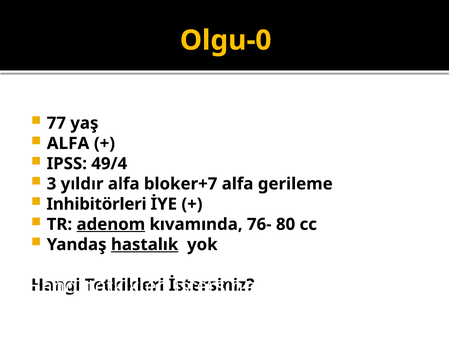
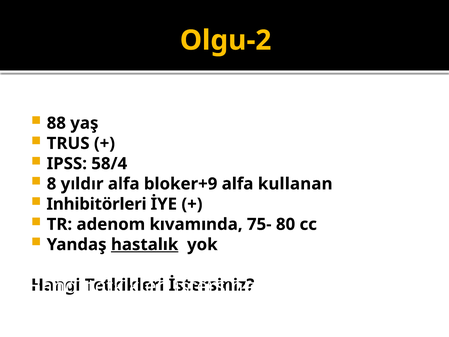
Olgu-0: Olgu-0 -> Olgu-2
77: 77 -> 88
ALFA at (68, 143): ALFA -> TRUS
49/4: 49/4 -> 58/4
3: 3 -> 8
bloker+7: bloker+7 -> bloker+9
gerileme: gerileme -> kullanan
adenom underline: present -> none
76-: 76- -> 75-
